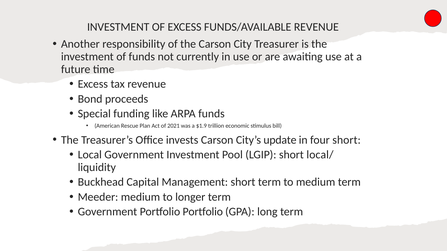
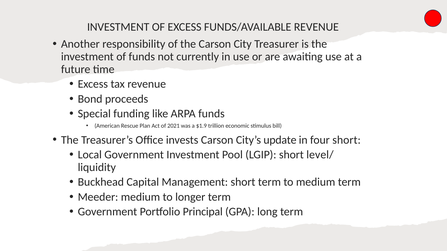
local/: local/ -> level/
Portfolio Portfolio: Portfolio -> Principal
